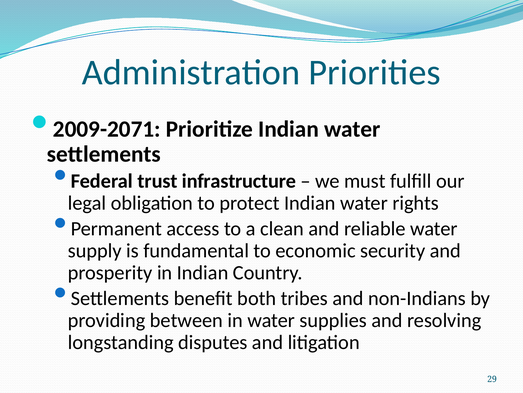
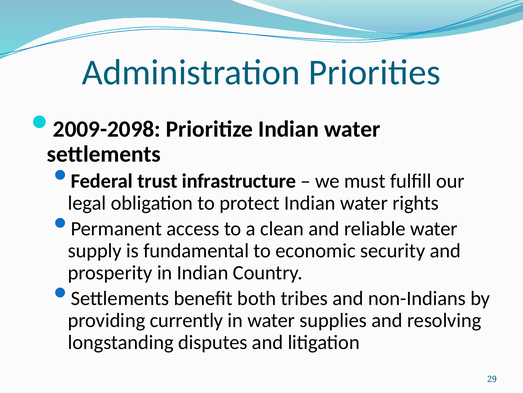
2009-2071: 2009-2071 -> 2009-2098
between: between -> currently
